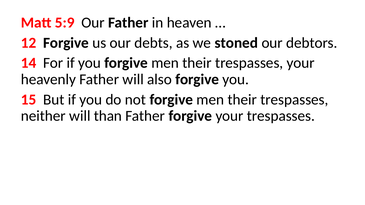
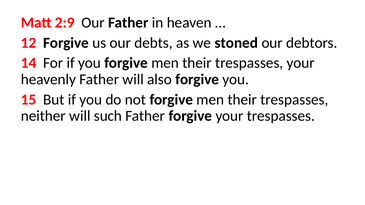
5:9: 5:9 -> 2:9
than: than -> such
